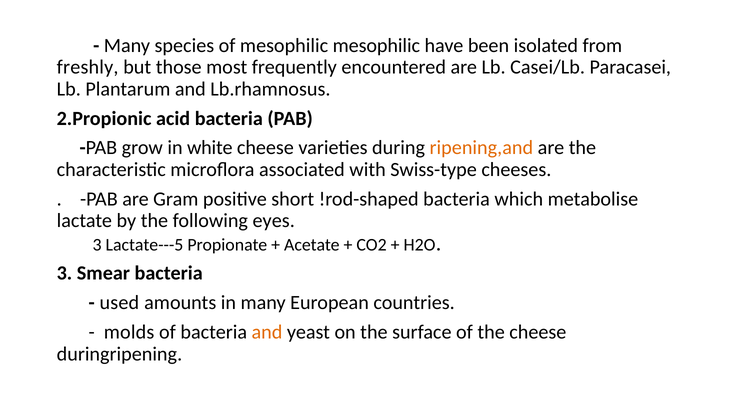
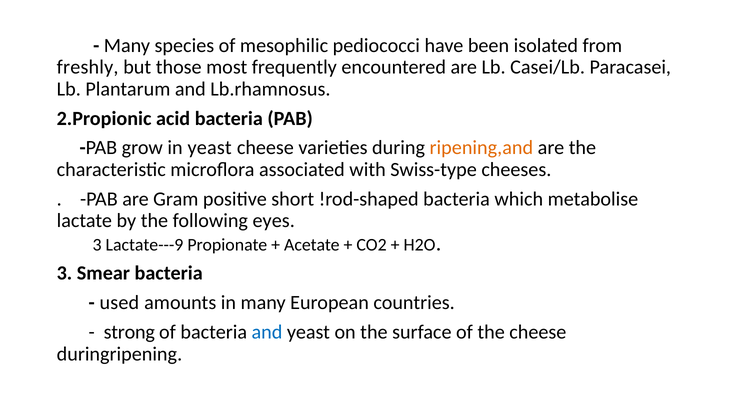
mesophilic mesophilic: mesophilic -> pediococci
in white: white -> yeast
Lactate---5: Lactate---5 -> Lactate---9
molds: molds -> strong
and at (267, 333) colour: orange -> blue
